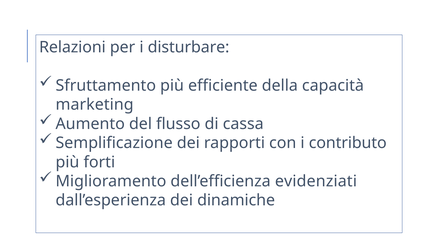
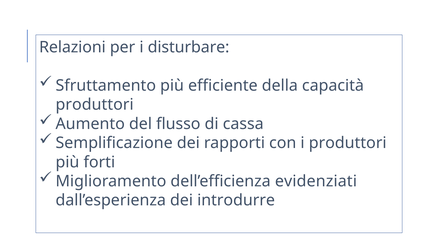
marketing at (95, 105): marketing -> produttori
i contributo: contributo -> produttori
dinamiche: dinamiche -> introdurre
